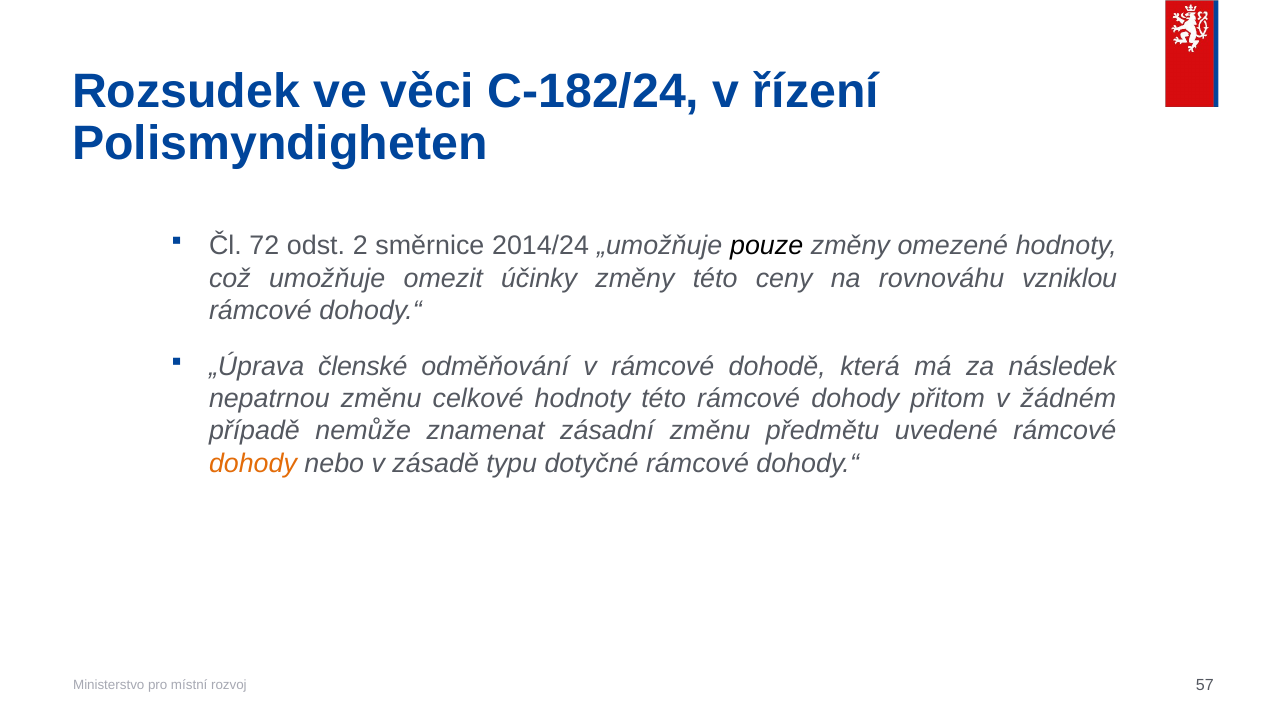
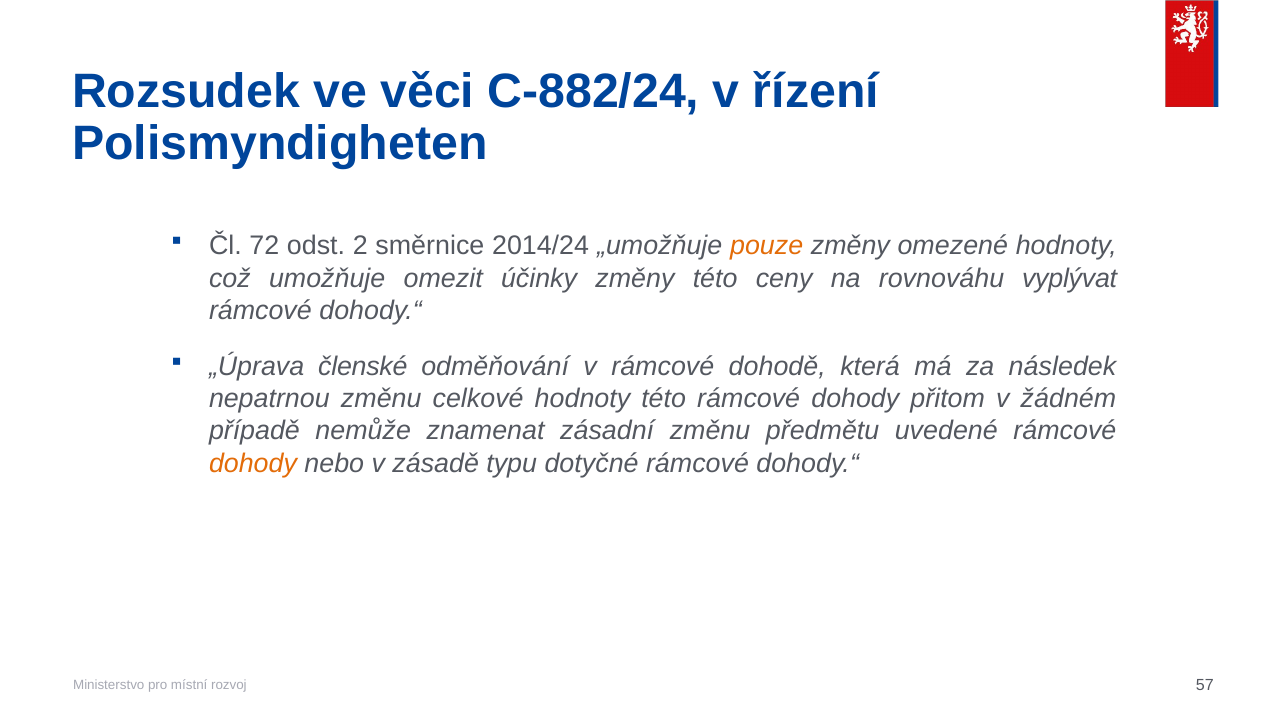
C‑182/24: C‑182/24 -> C‑882/24
pouze colour: black -> orange
vzniklou: vzniklou -> vyplývat
